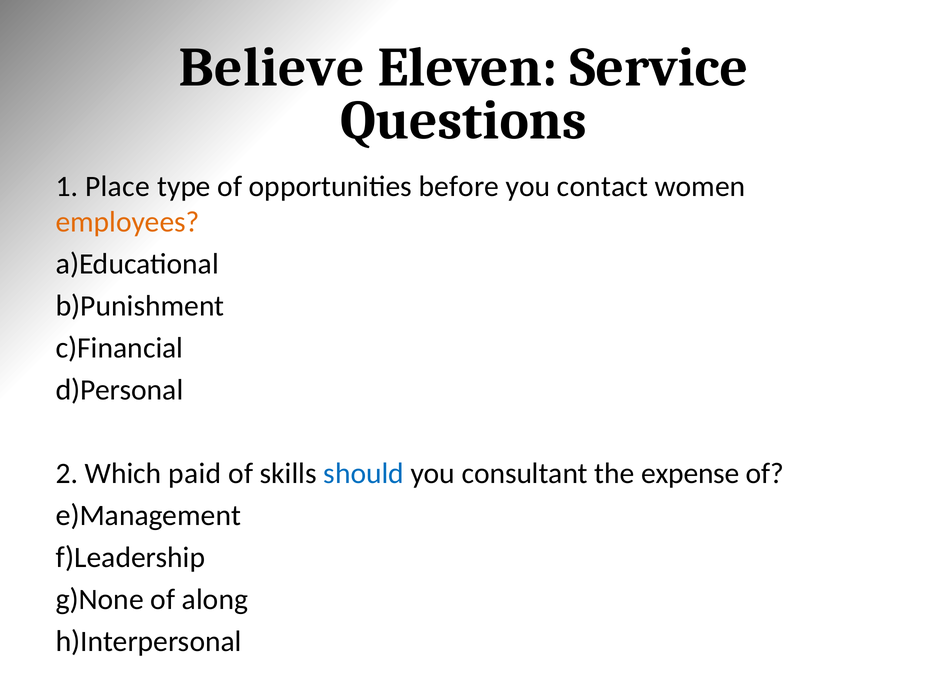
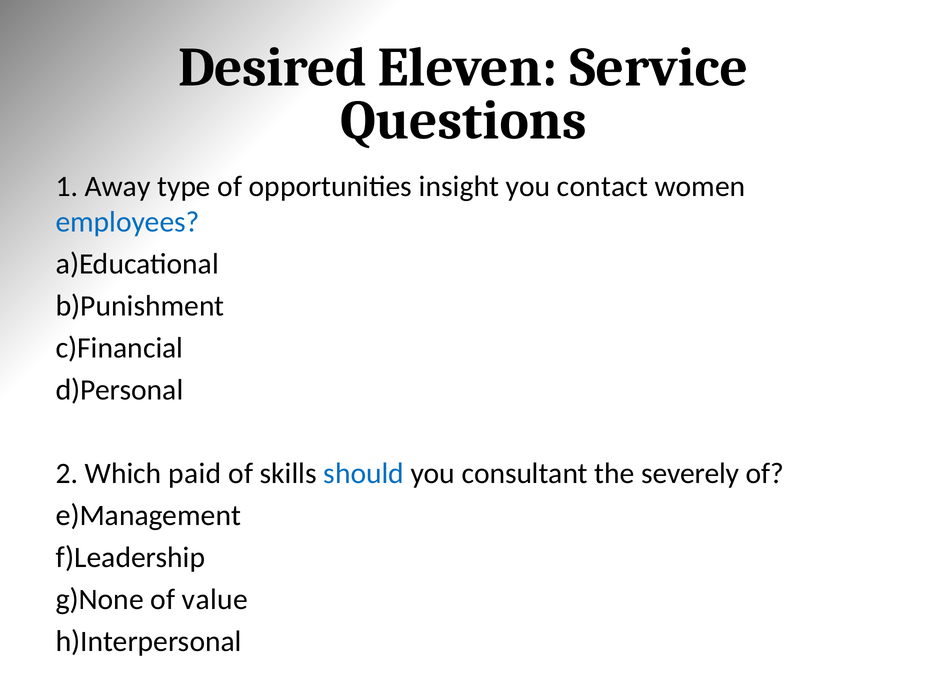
Believe: Believe -> Desired
Place: Place -> Away
before: before -> insight
employees colour: orange -> blue
expense: expense -> severely
along: along -> value
